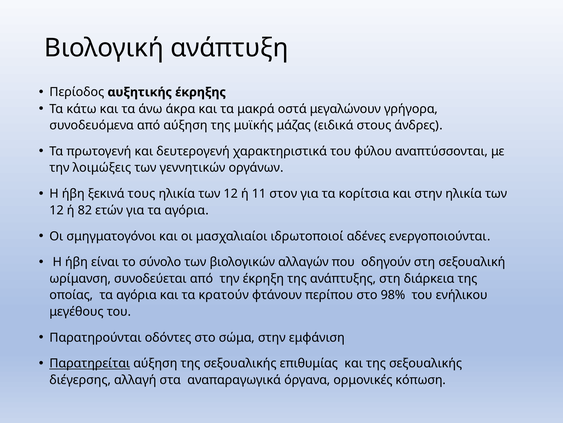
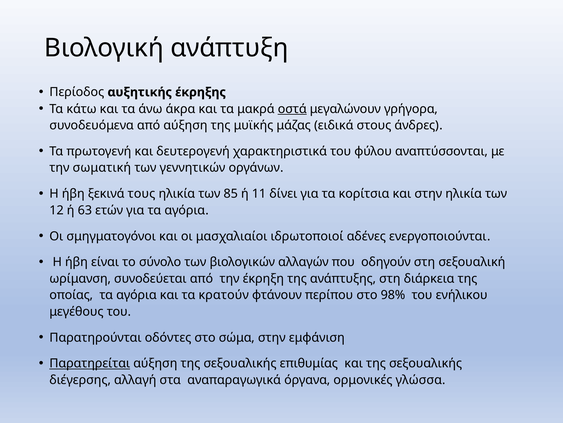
οστά underline: none -> present
λοιμώξεις: λοιμώξεις -> σωματική
12 at (231, 193): 12 -> 85
στον: στον -> δίνει
82: 82 -> 63
κόπωση: κόπωση -> γλώσσα
